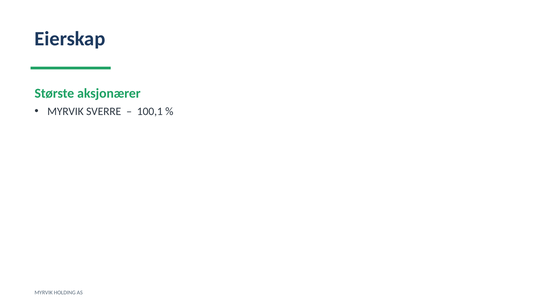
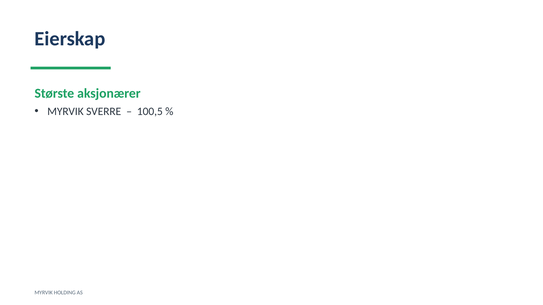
100,1: 100,1 -> 100,5
